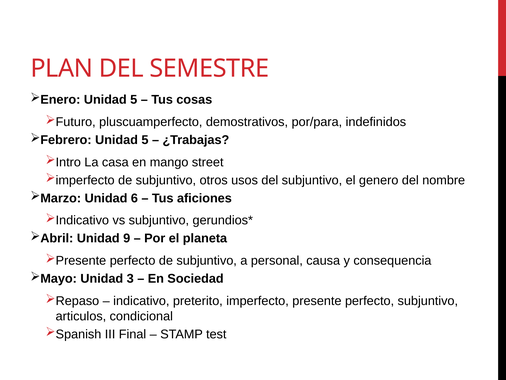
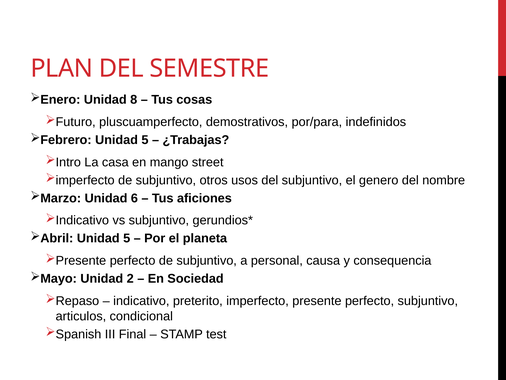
5 at (134, 100): 5 -> 8
9 at (127, 238): 9 -> 5
3: 3 -> 2
